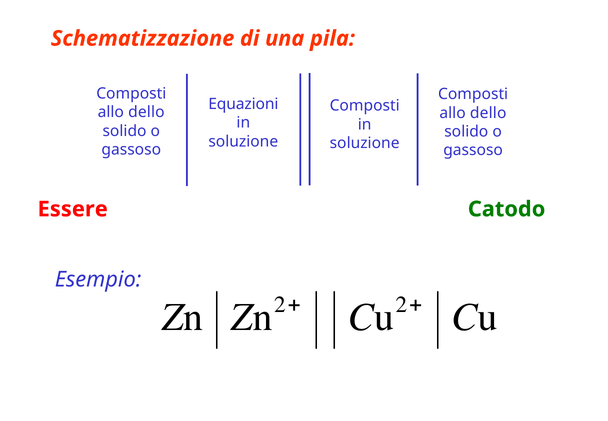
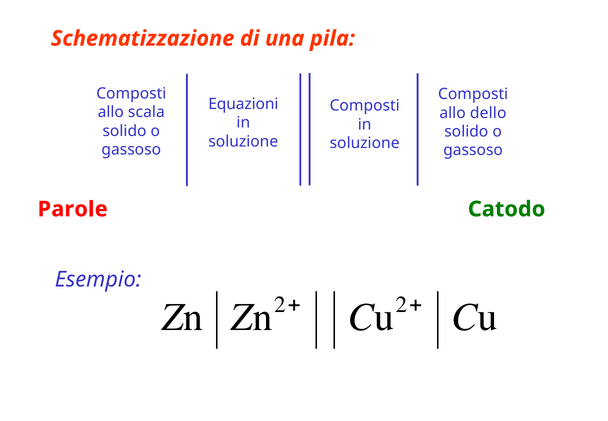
dello at (146, 112): dello -> scala
Essere: Essere -> Parole
